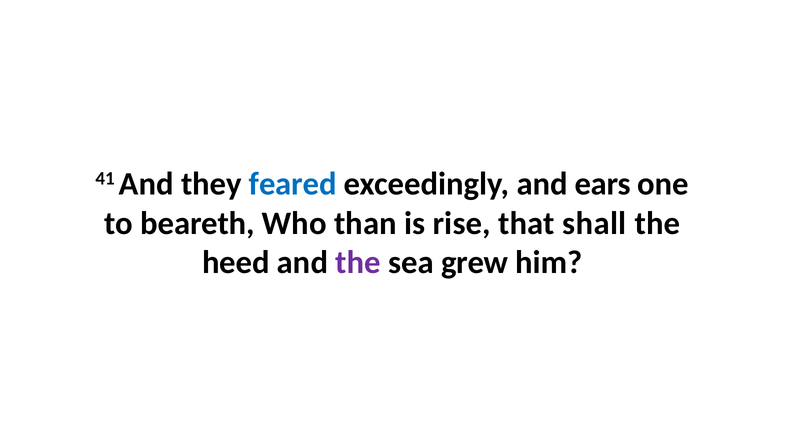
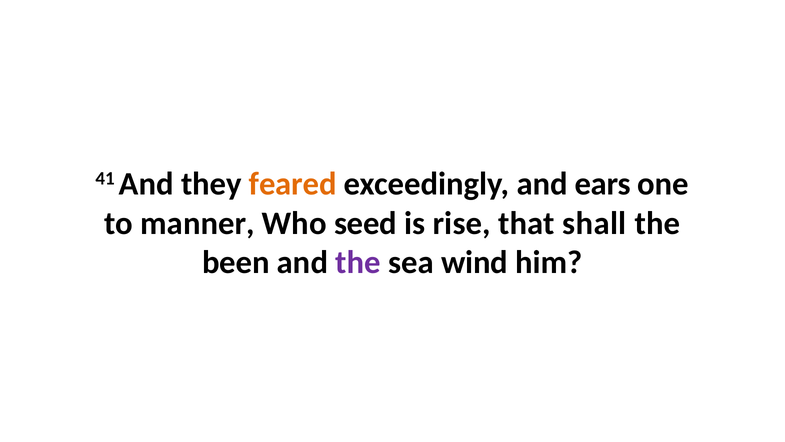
feared colour: blue -> orange
beareth: beareth -> manner
than: than -> seed
heed: heed -> been
grew: grew -> wind
